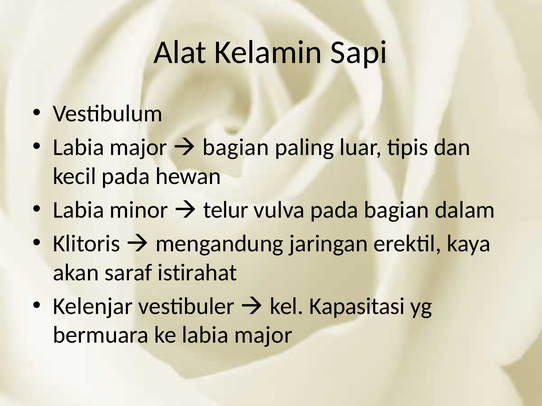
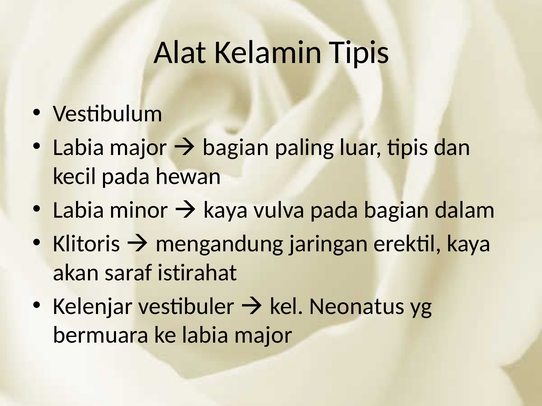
Kelamin Sapi: Sapi -> Tipis
telur at (226, 210): telur -> kaya
Kapasitasi: Kapasitasi -> Neonatus
